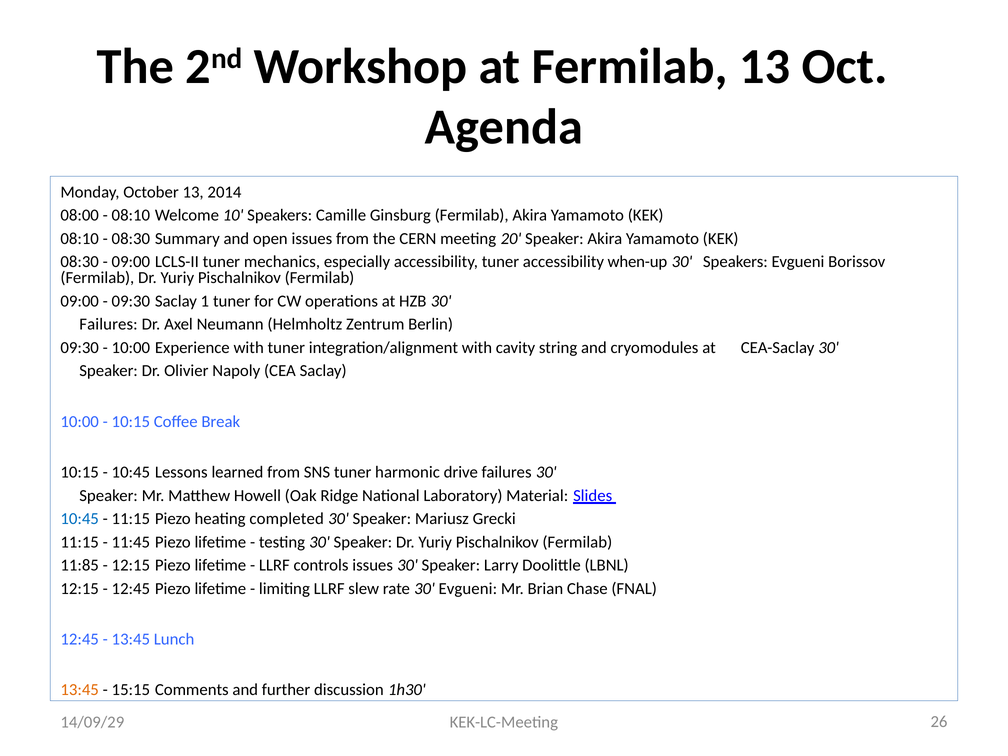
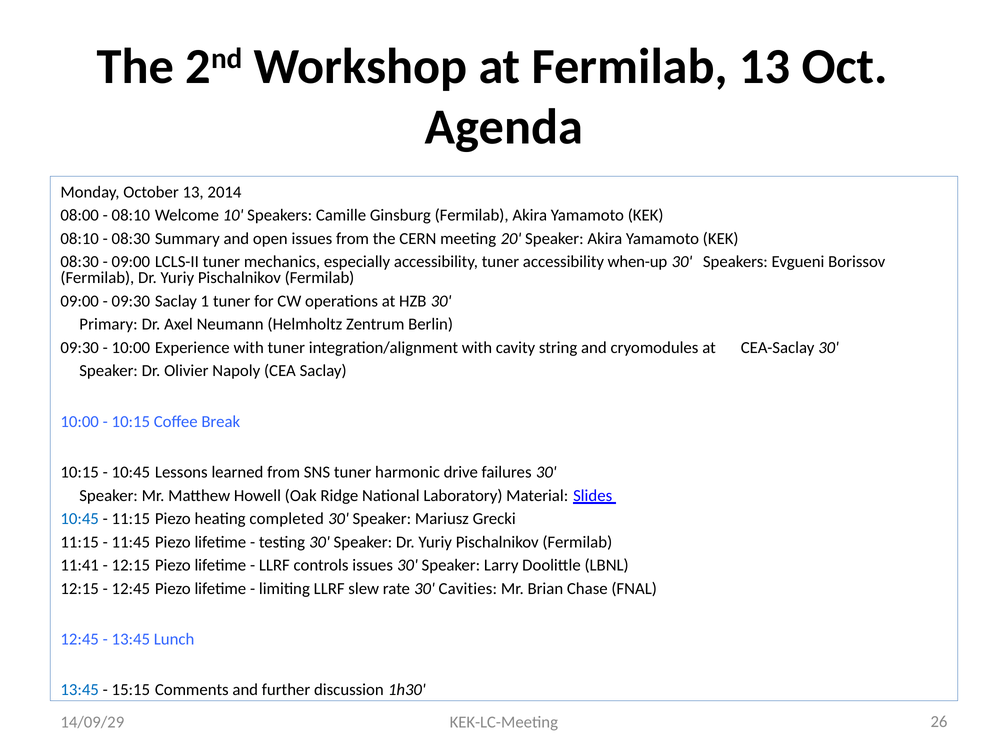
Failures at (109, 324): Failures -> Primary
11:85: 11:85 -> 11:41
30 Evgueni: Evgueni -> Cavities
13:45 at (80, 690) colour: orange -> blue
